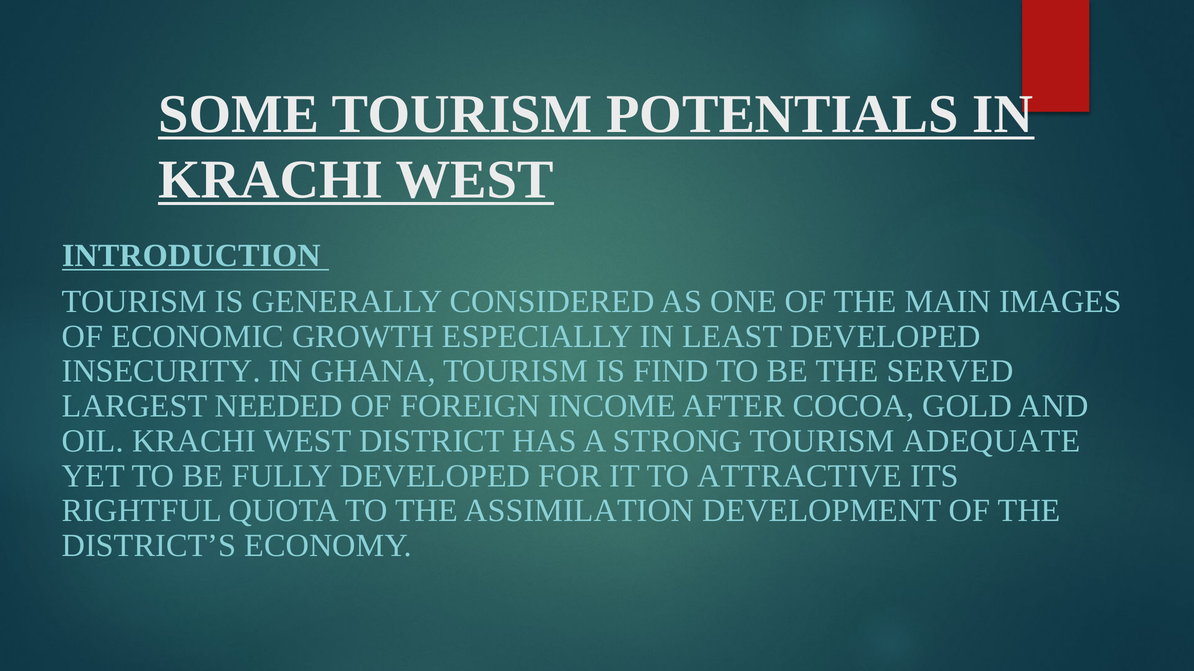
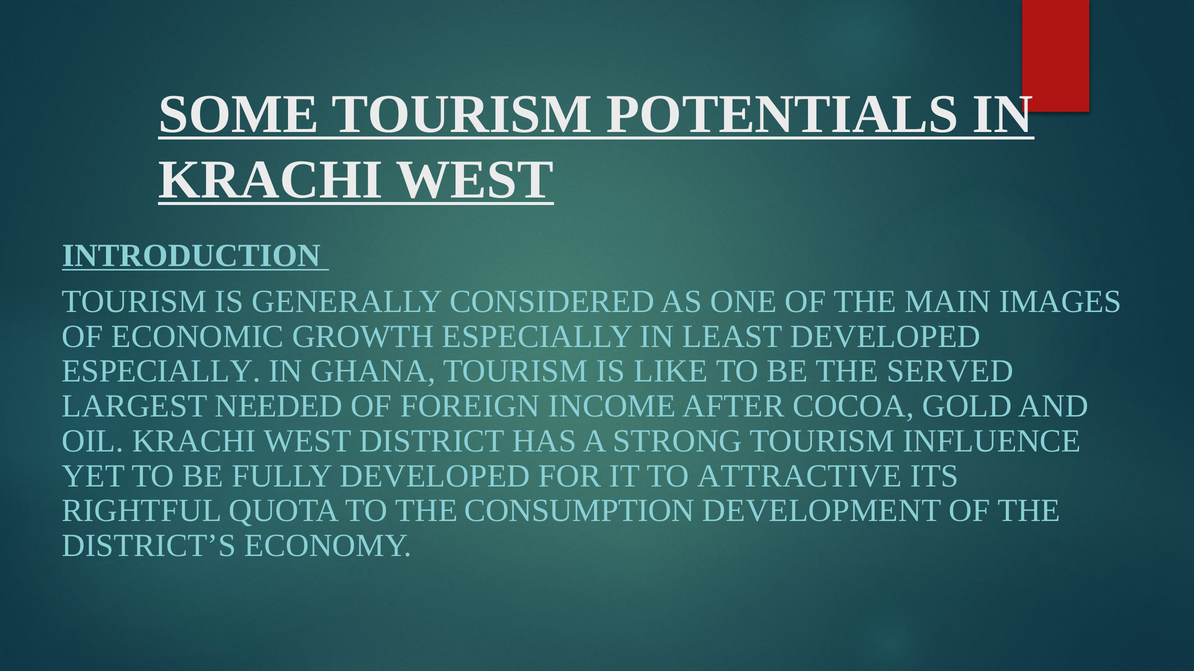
INSECURITY at (161, 372): INSECURITY -> ESPECIALLY
FIND: FIND -> LIKE
ADEQUATE: ADEQUATE -> INFLUENCE
ASSIMILATION: ASSIMILATION -> CONSUMPTION
